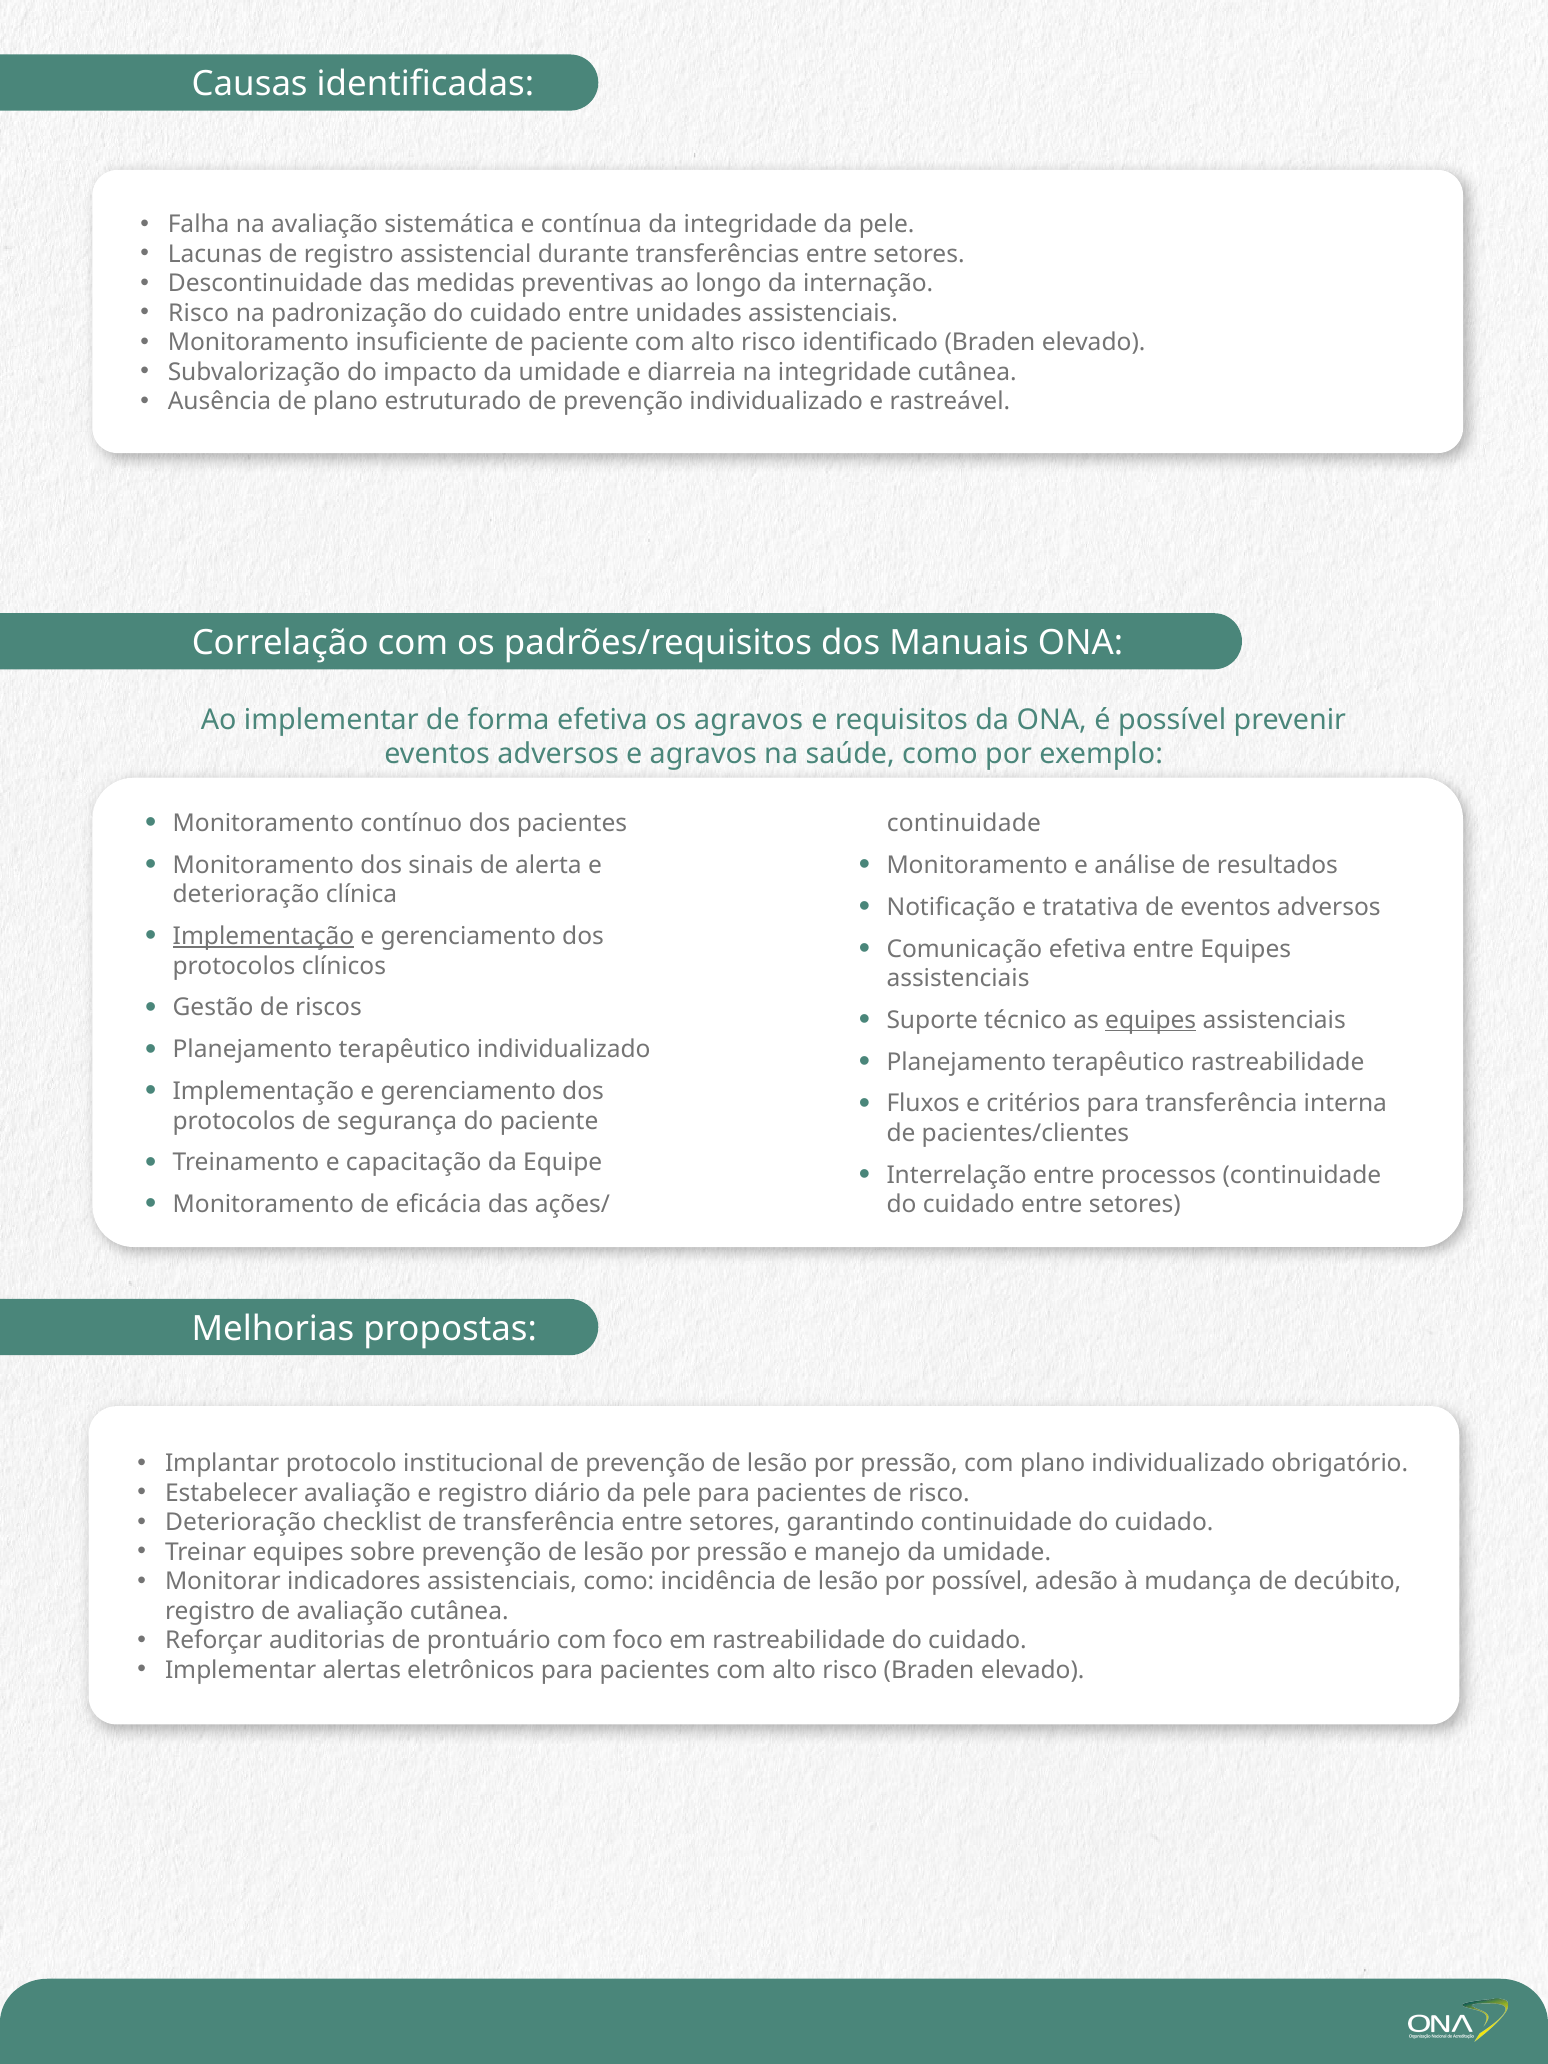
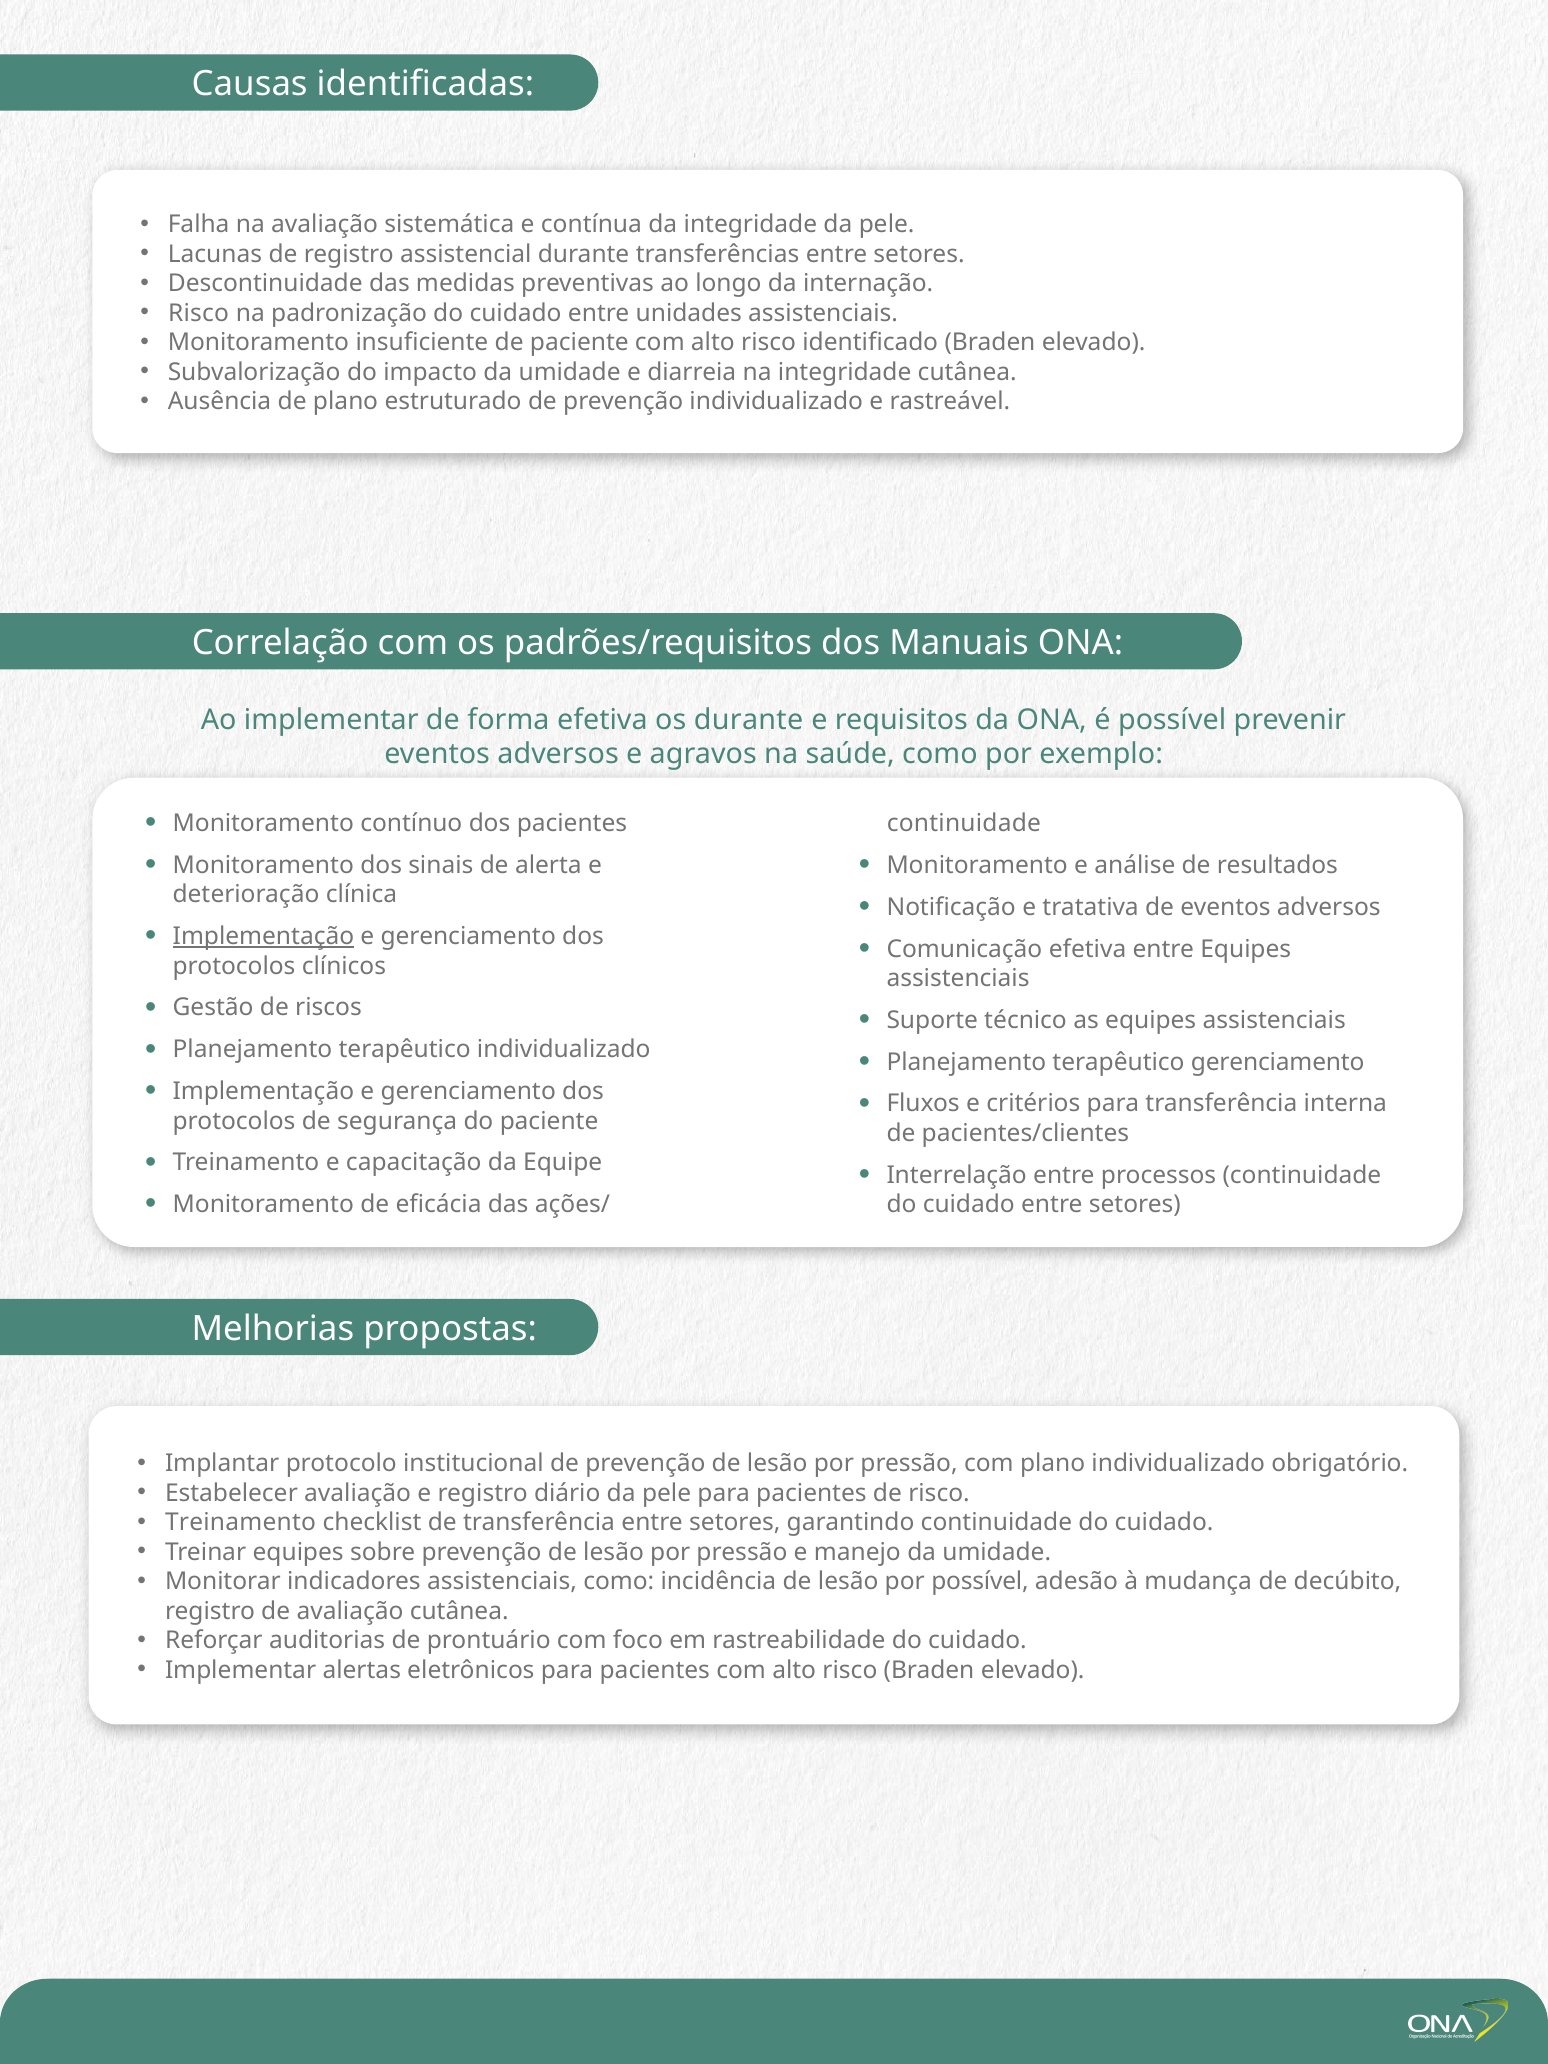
os agravos: agravos -> durante
equipes at (1151, 1020) underline: present -> none
terapêutico rastreabilidade: rastreabilidade -> gerenciamento
Deterioração at (241, 1523): Deterioração -> Treinamento
